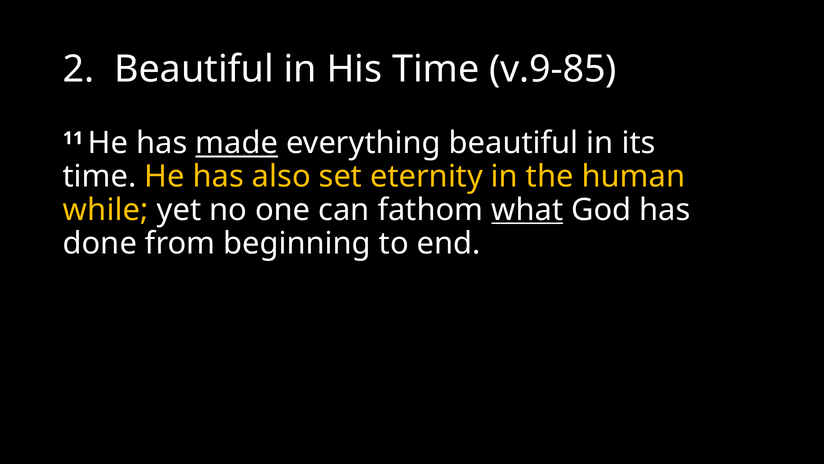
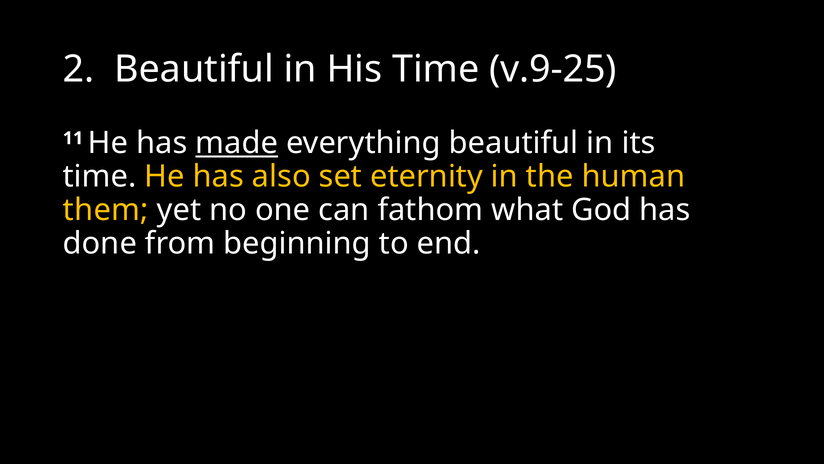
v.9-85: v.9-85 -> v.9-25
while: while -> them
what underline: present -> none
